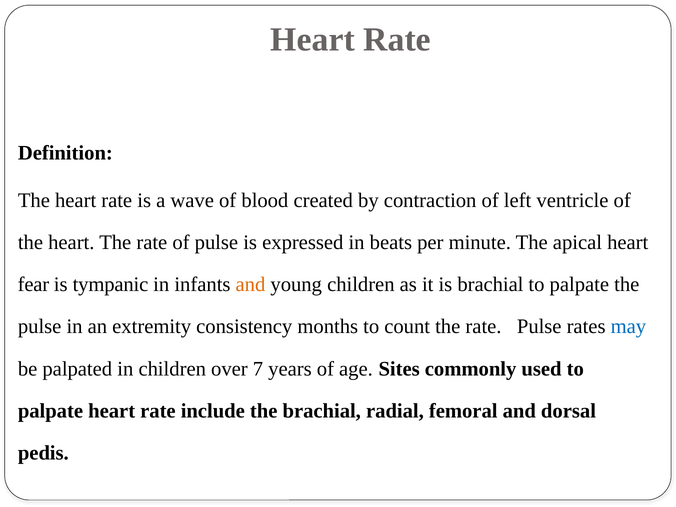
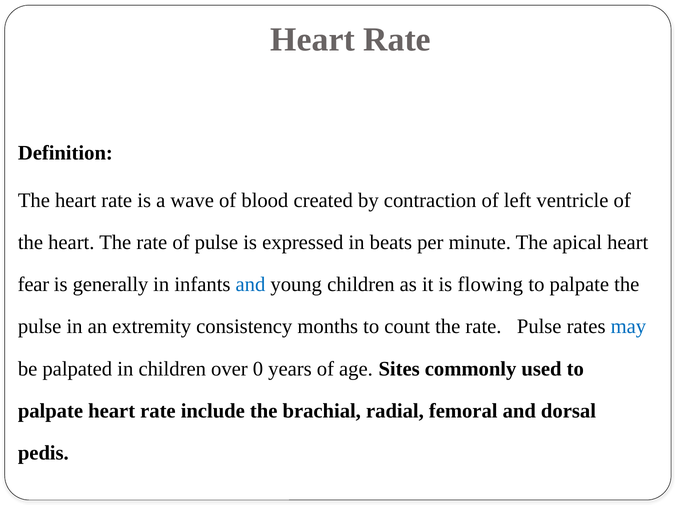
tympanic: tympanic -> generally
and at (250, 285) colour: orange -> blue
is brachial: brachial -> flowing
7: 7 -> 0
